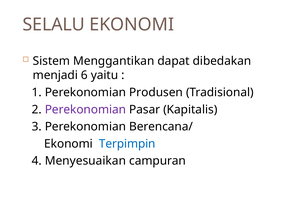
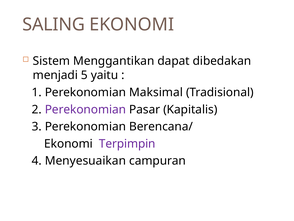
SELALU: SELALU -> SALING
6: 6 -> 5
Produsen: Produsen -> Maksimal
Terpimpin colour: blue -> purple
